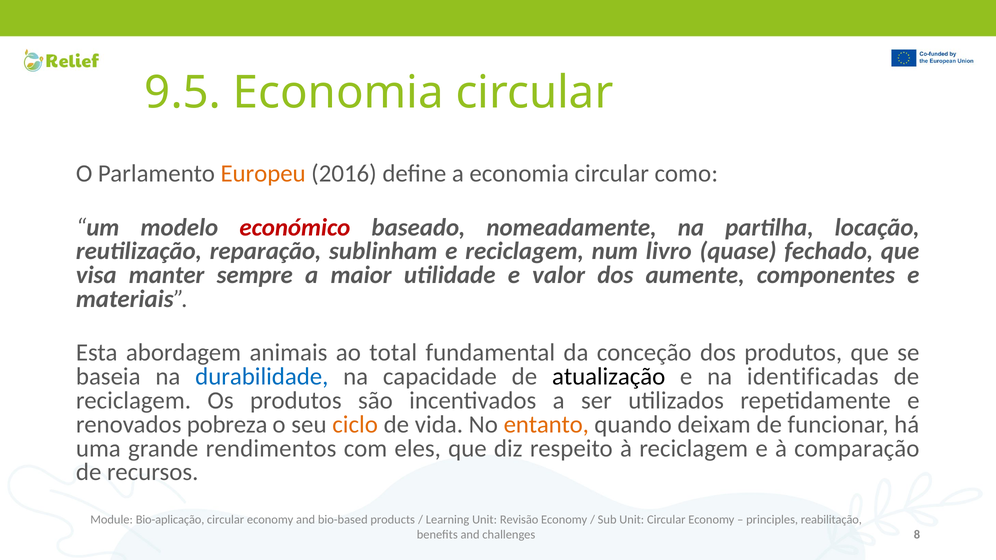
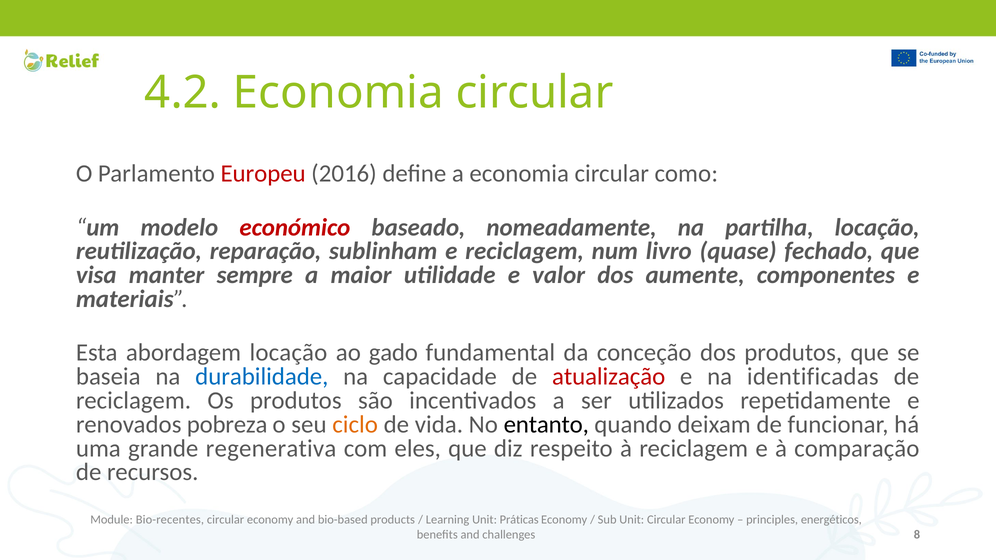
9.5: 9.5 -> 4.2
Europeu colour: orange -> red
abordagem animais: animais -> locação
total: total -> gado
atualização colour: black -> red
entanto colour: orange -> black
rendimentos: rendimentos -> regenerativa
Bio-aplicação: Bio-aplicação -> Bio-recentes
Revisão: Revisão -> Práticas
reabilitação: reabilitação -> energéticos
